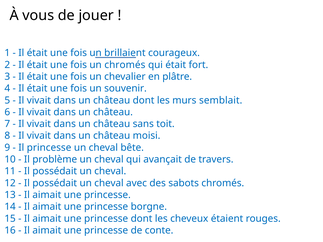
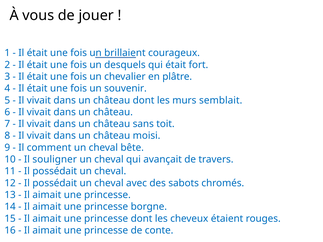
un chromés: chromés -> desquels
Il princesse: princesse -> comment
problème: problème -> souligner
